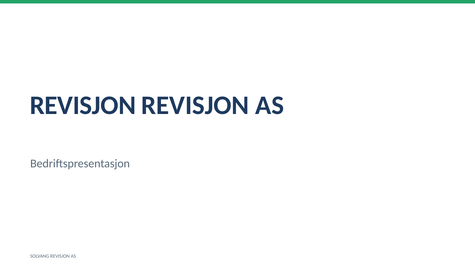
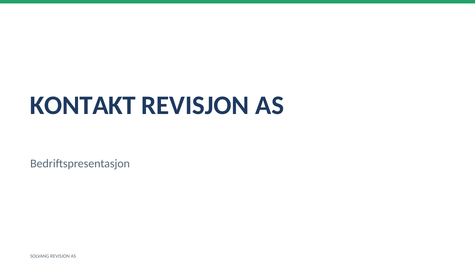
REVISJON at (83, 105): REVISJON -> KONTAKT
